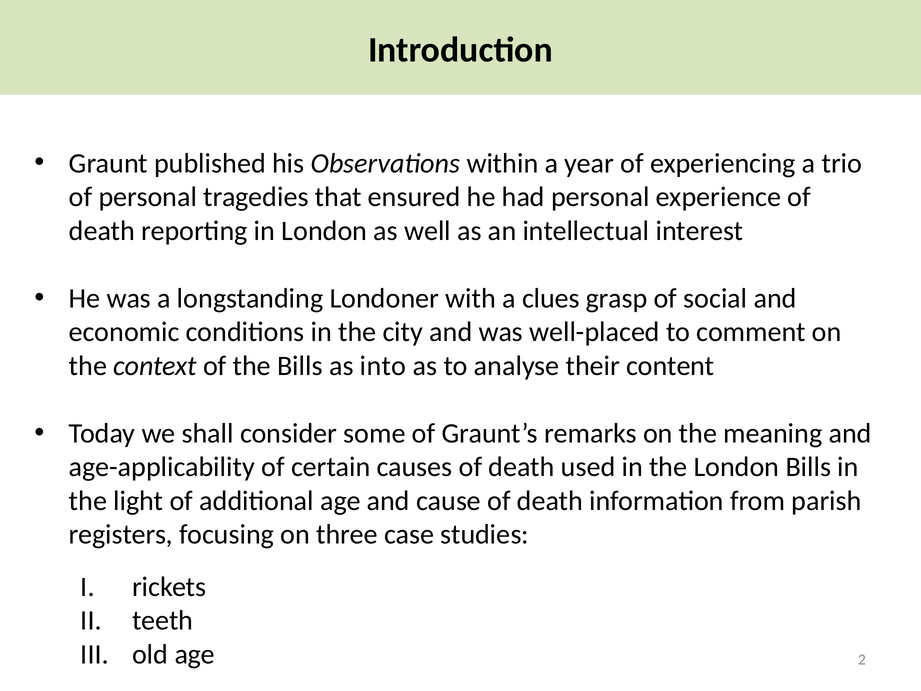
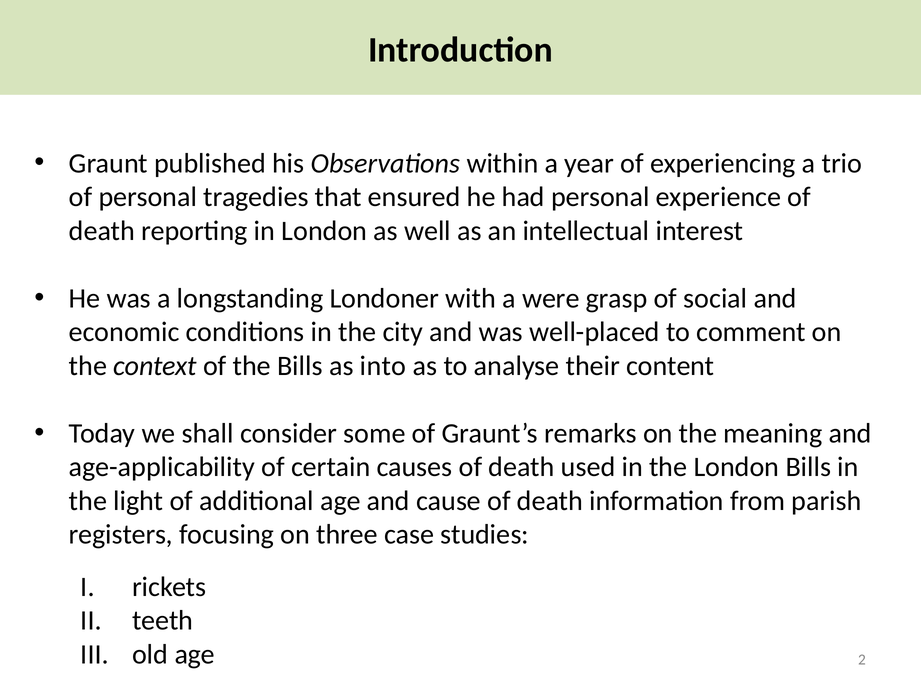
clues: clues -> were
